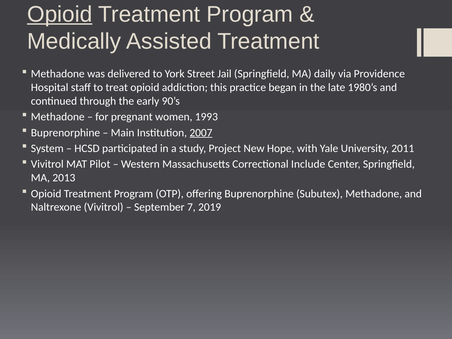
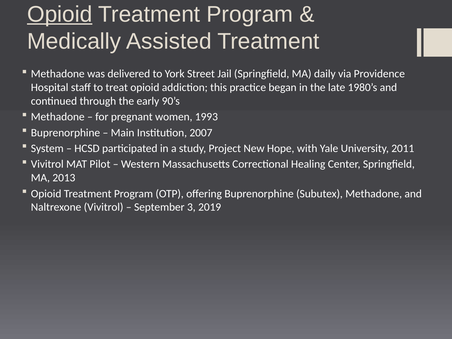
2007 underline: present -> none
Include: Include -> Healing
7: 7 -> 3
